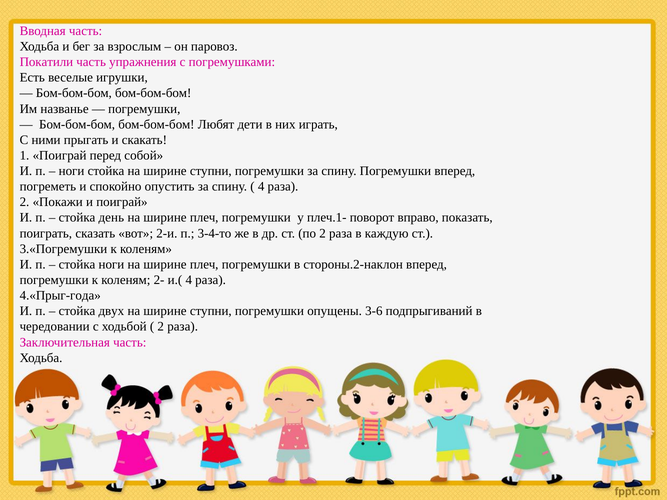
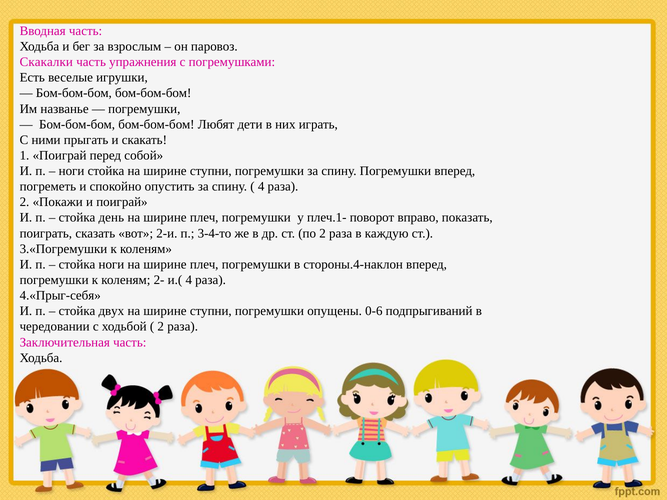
Покатили: Покатили -> Скакалки
стороны.2-наклон: стороны.2-наклон -> стороны.4-наклон
4.«Прыг-года: 4.«Прыг-года -> 4.«Прыг-себя
3-6: 3-6 -> 0-6
